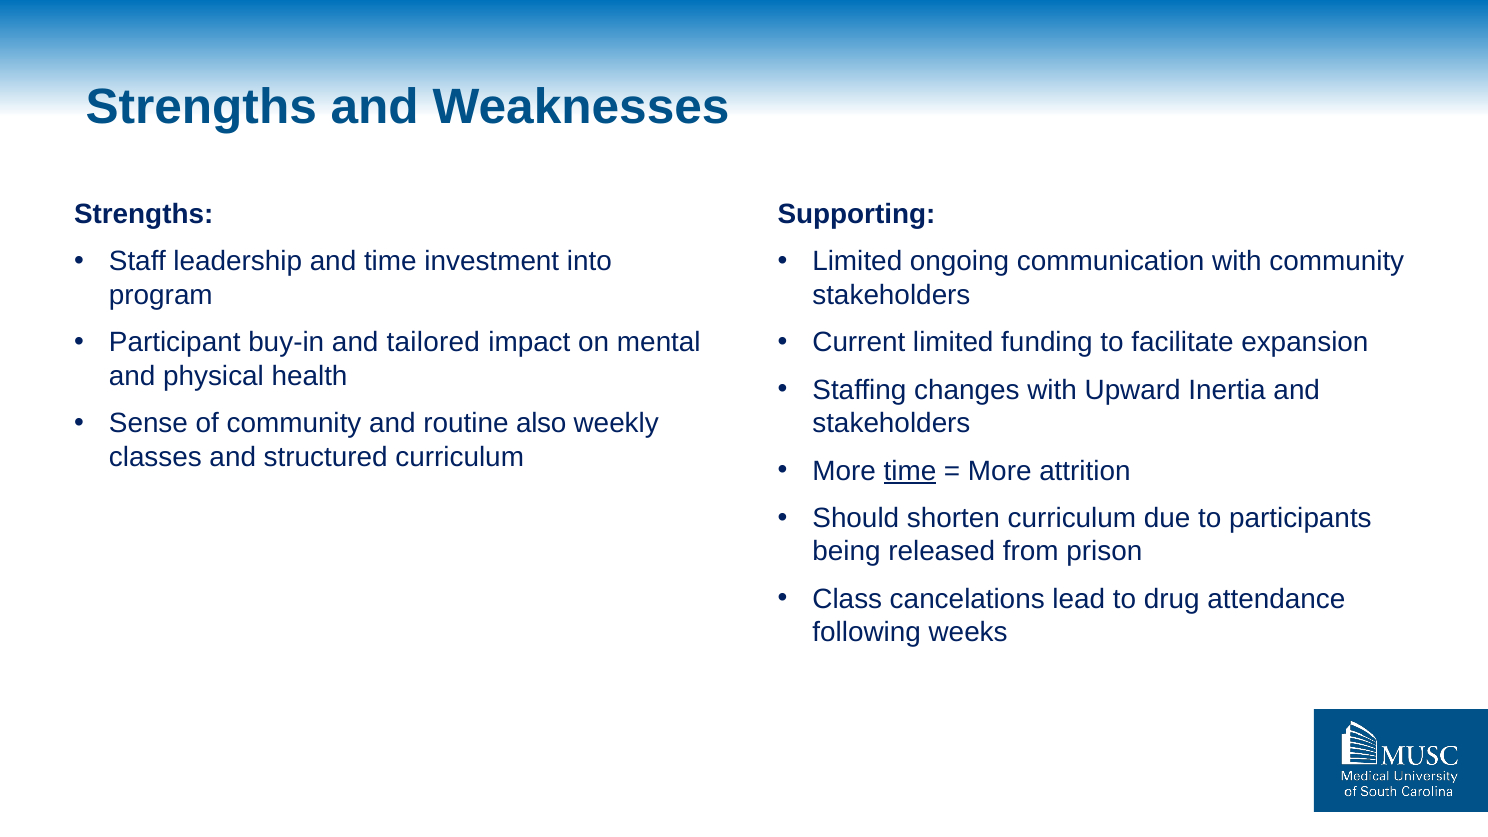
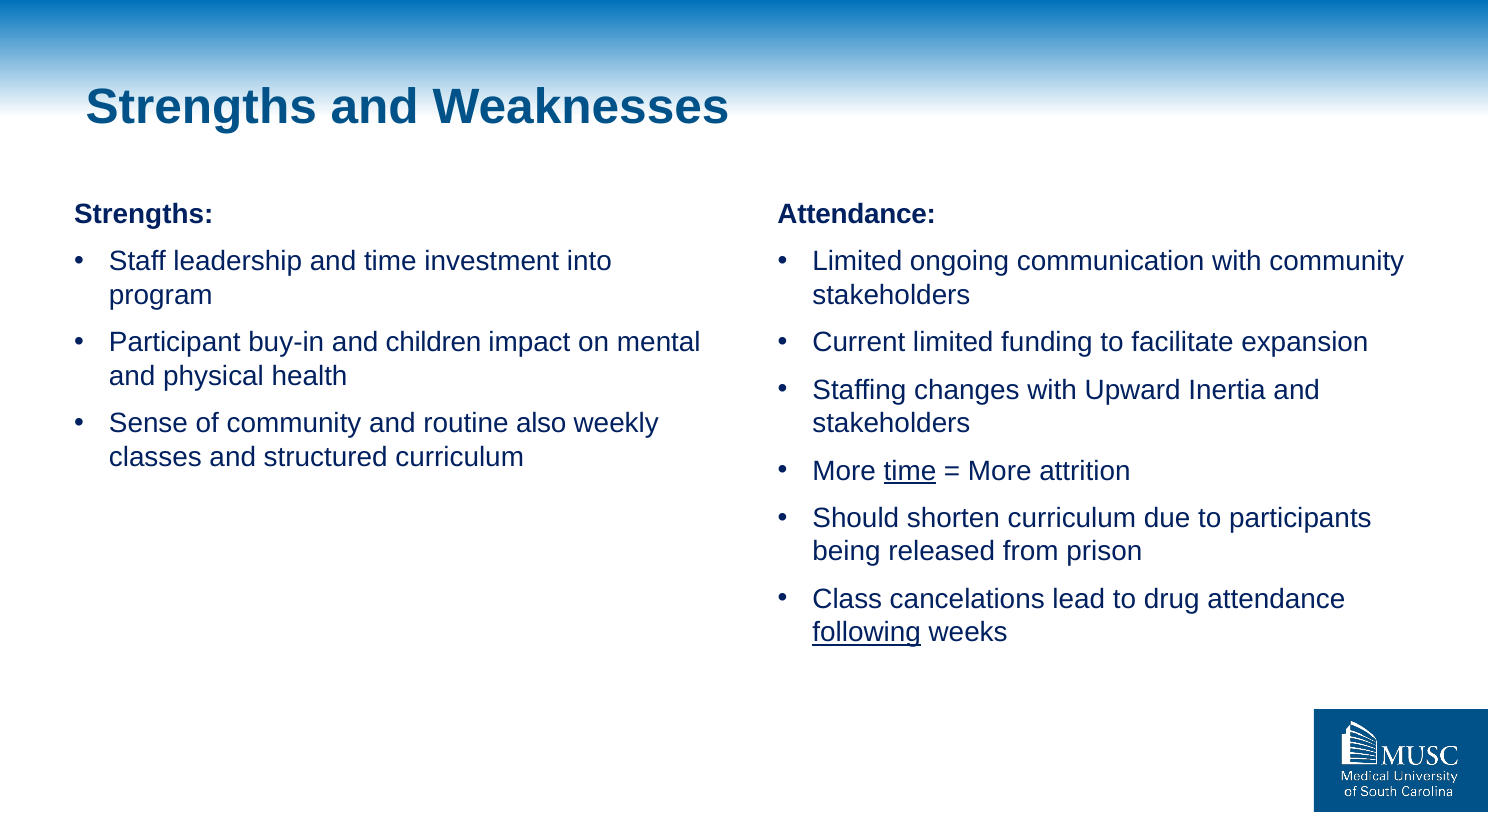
Supporting at (857, 214): Supporting -> Attendance
tailored: tailored -> children
following underline: none -> present
